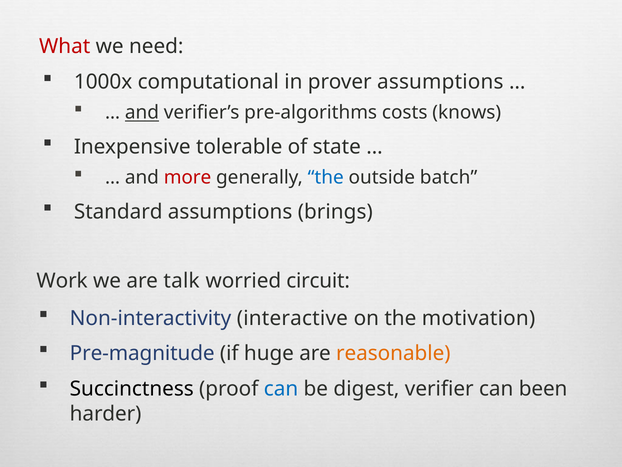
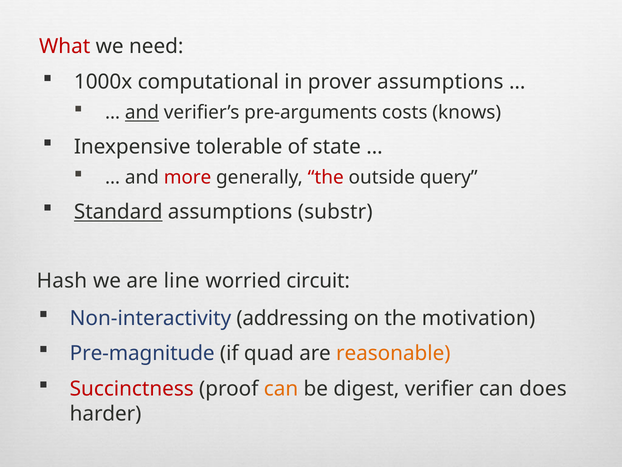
pre-algorithms: pre-algorithms -> pre-arguments
the at (326, 177) colour: blue -> red
batch: batch -> query
Standard underline: none -> present
brings: brings -> substr
Work: Work -> Hash
talk: talk -> line
interactive: interactive -> addressing
huge: huge -> quad
Succinctness colour: black -> red
can at (281, 388) colour: blue -> orange
been: been -> does
